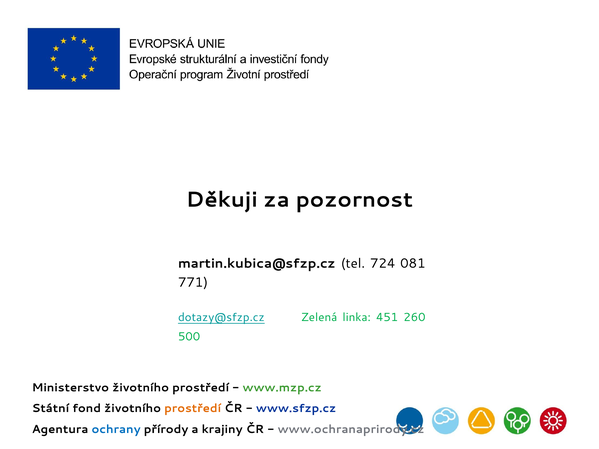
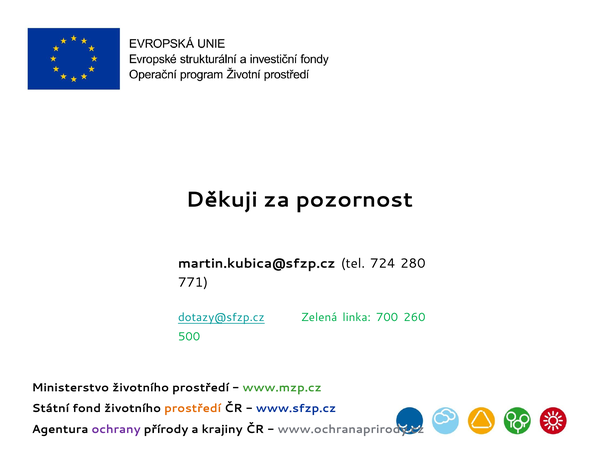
081: 081 -> 280
451: 451 -> 700
ochrany colour: blue -> purple
